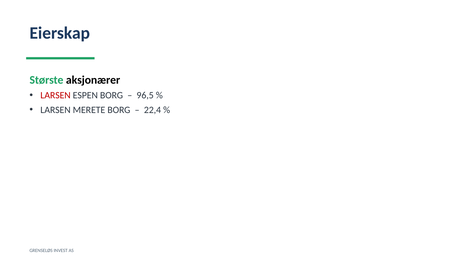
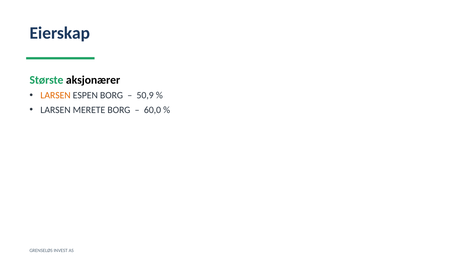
LARSEN at (56, 95) colour: red -> orange
96,5: 96,5 -> 50,9
22,4: 22,4 -> 60,0
